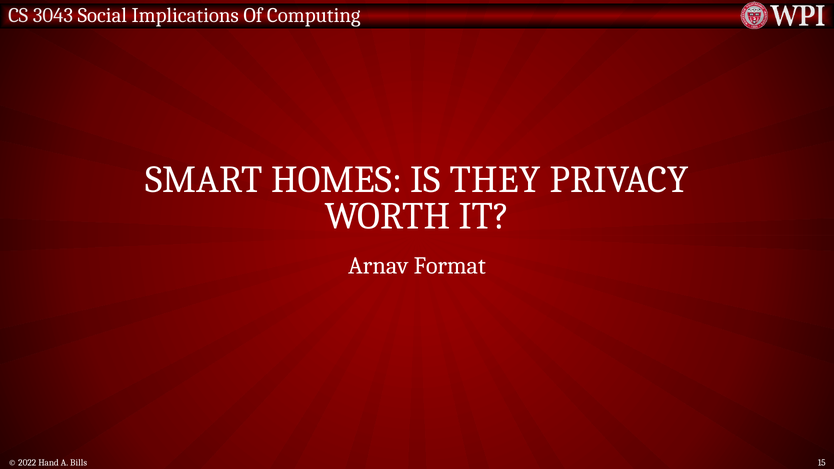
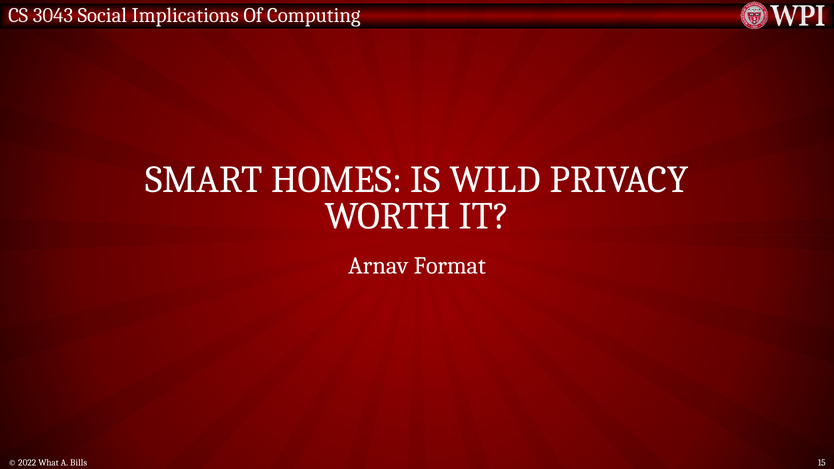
THEY: THEY -> WILD
Hand: Hand -> What
